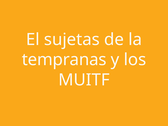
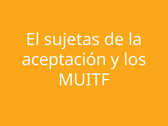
tempranas: tempranas -> aceptación
